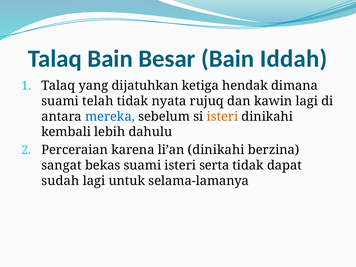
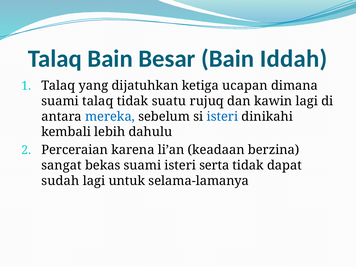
hendak: hendak -> ucapan
suami telah: telah -> talaq
nyata: nyata -> suatu
isteri at (222, 117) colour: orange -> blue
li’an dinikahi: dinikahi -> keadaan
